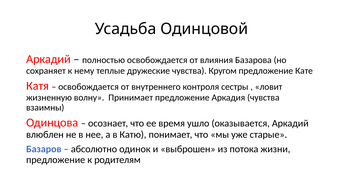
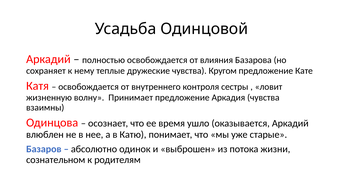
предложение at (56, 160): предложение -> сознательном
